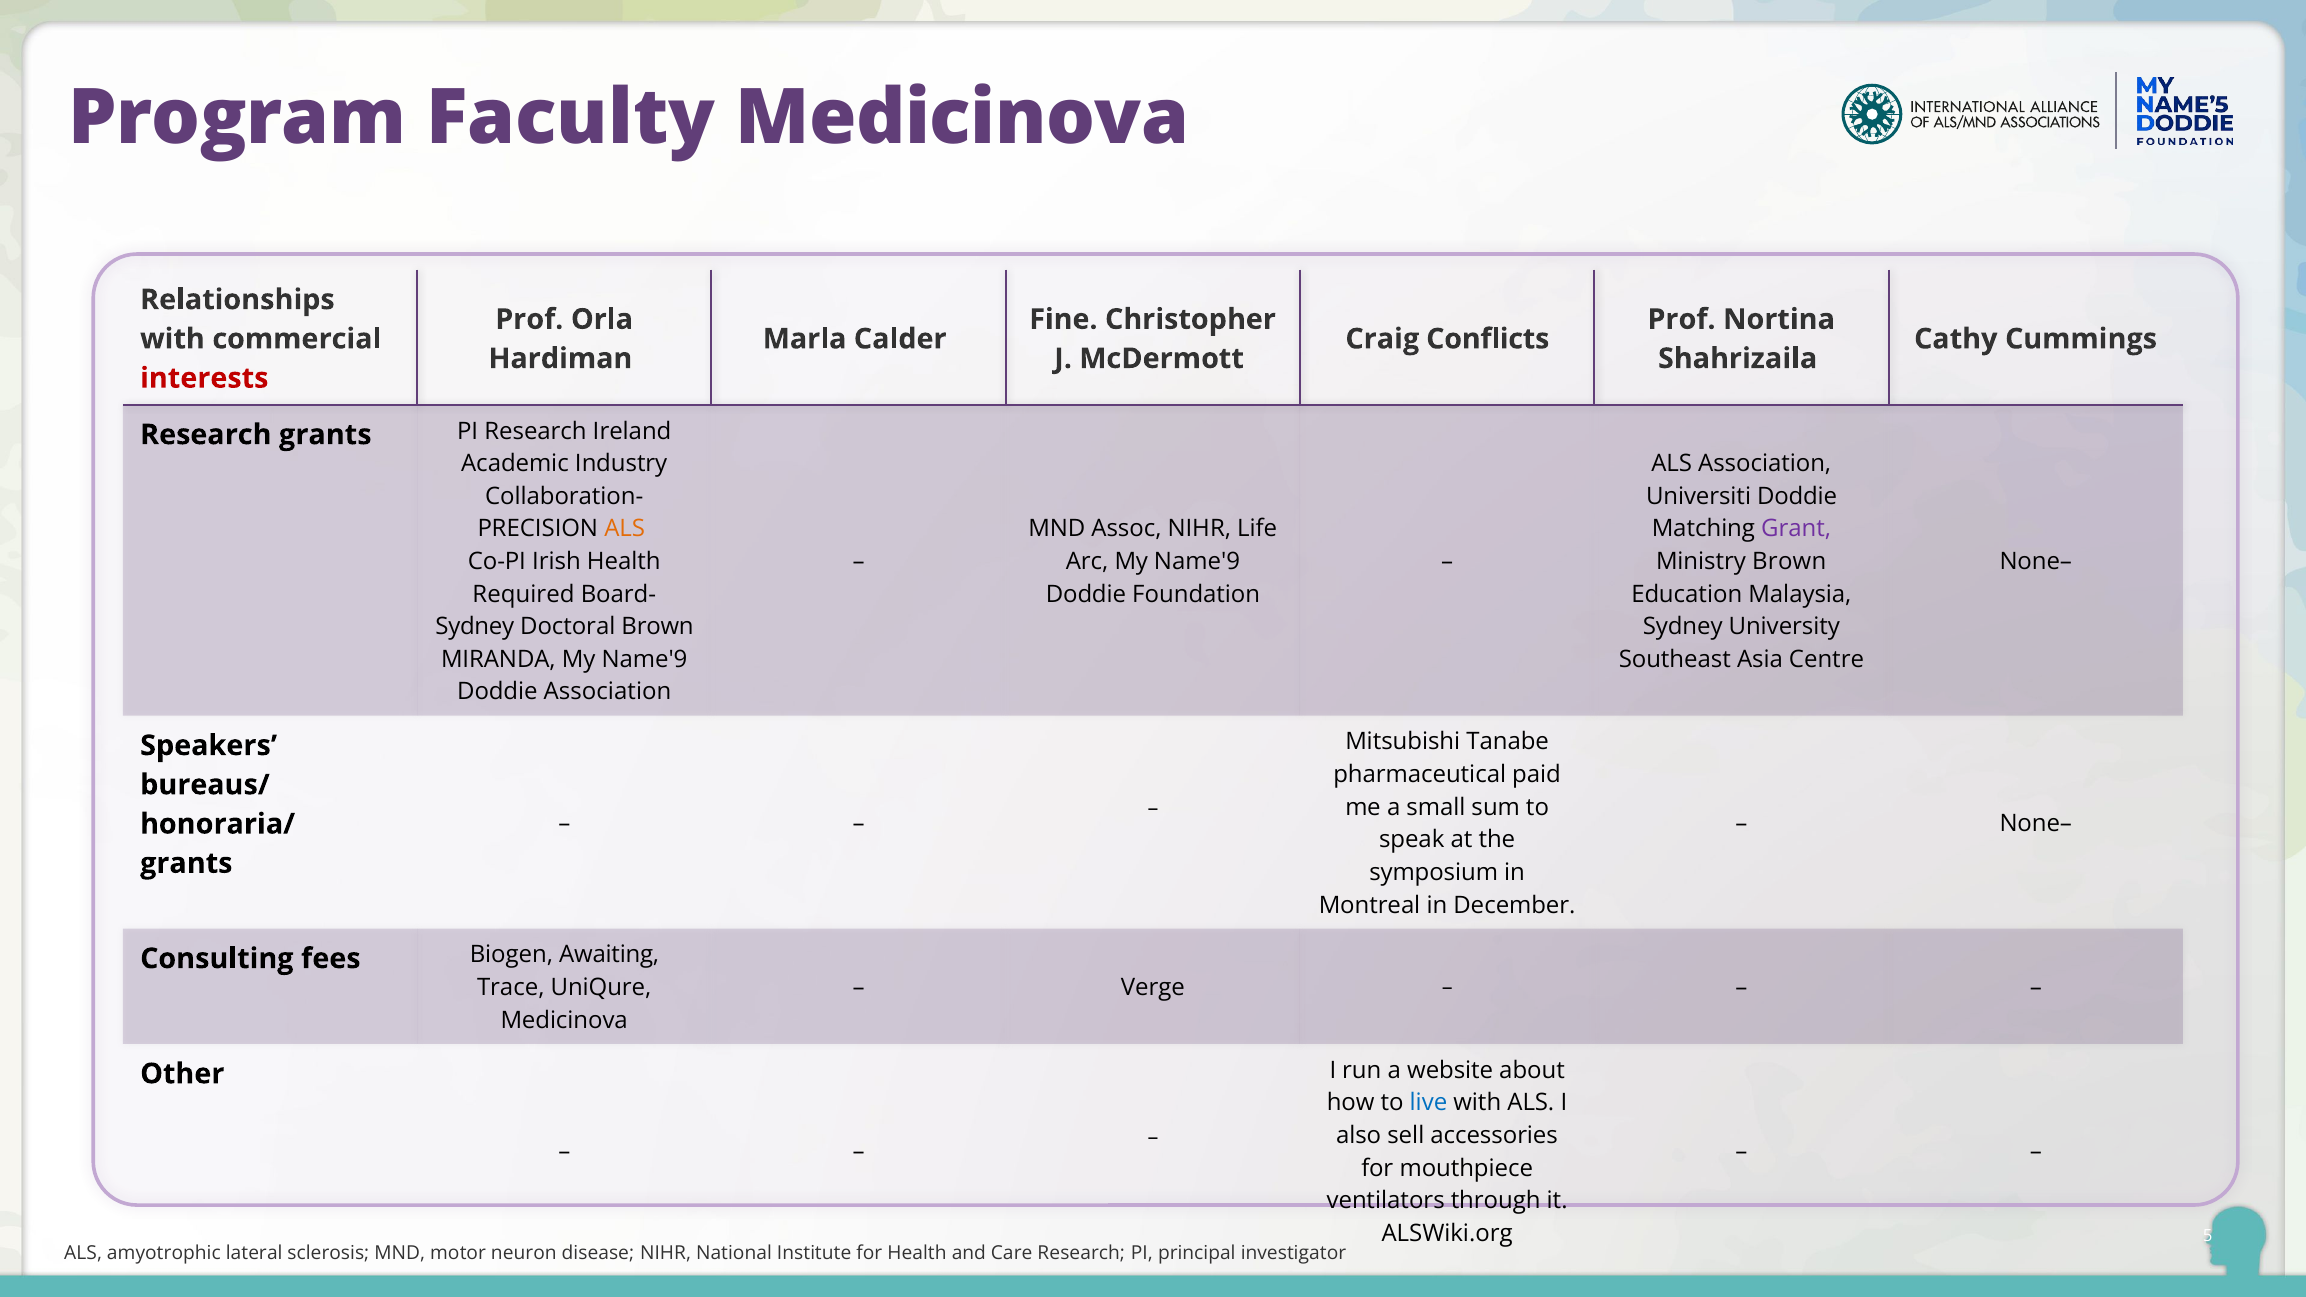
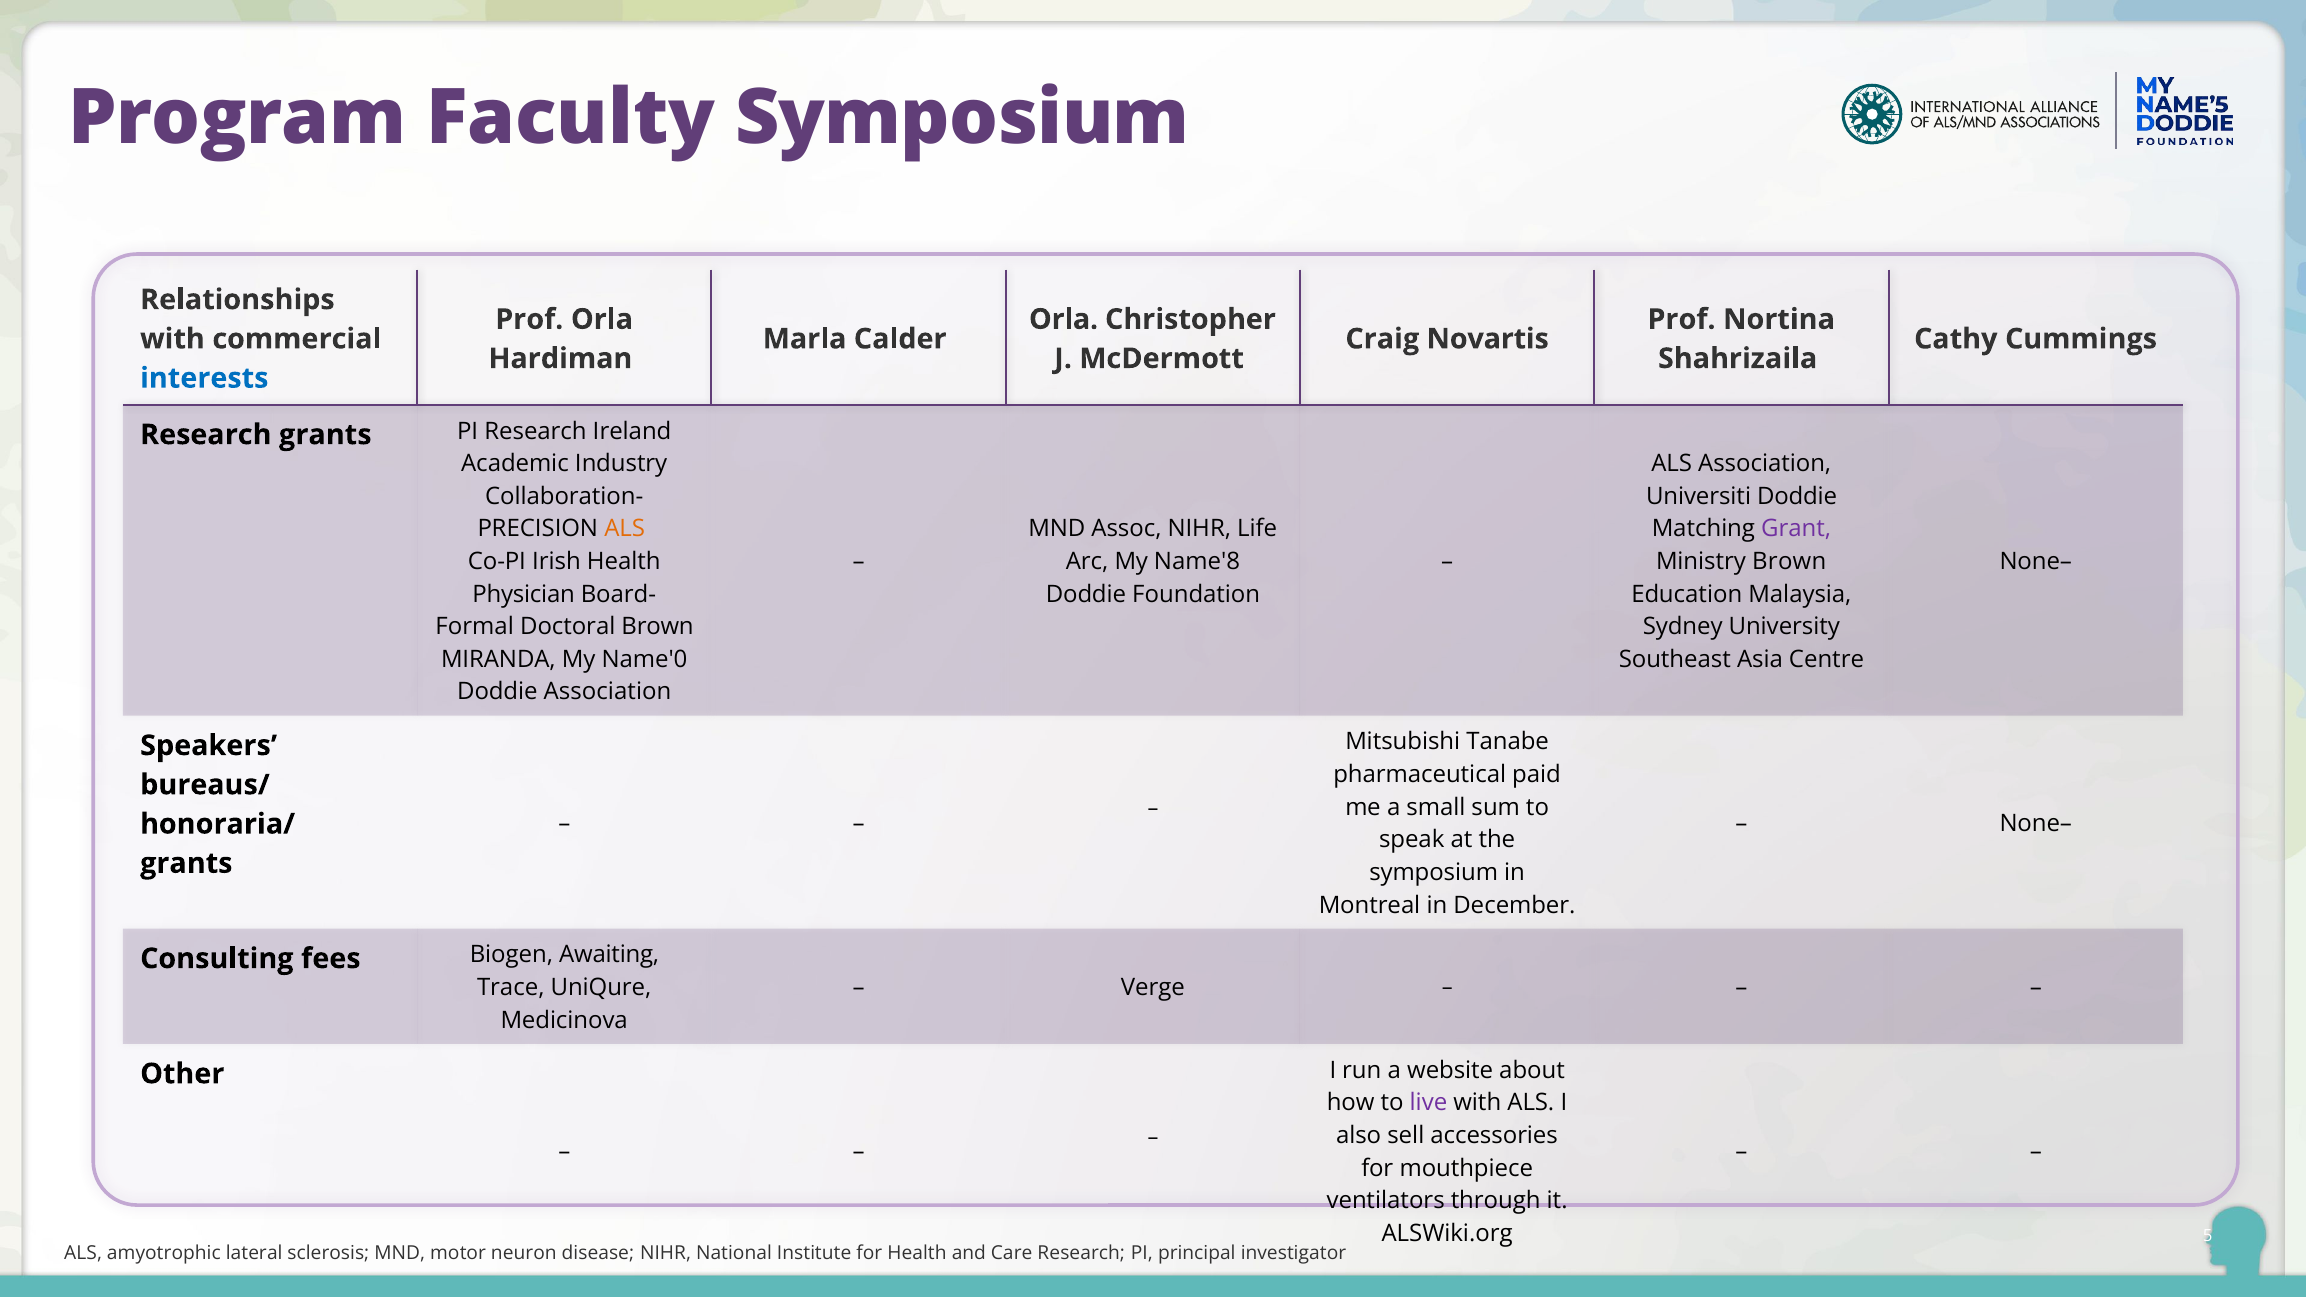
Faculty Medicinova: Medicinova -> Symposium
Fine at (1063, 319): Fine -> Orla
Conflicts: Conflicts -> Novartis
interests colour: red -> blue
Arc My Name'9: Name'9 -> Name'8
Required: Required -> Physician
Sydney at (475, 627): Sydney -> Formal
MIRANDA My Name'9: Name'9 -> Name'0
live colour: blue -> purple
